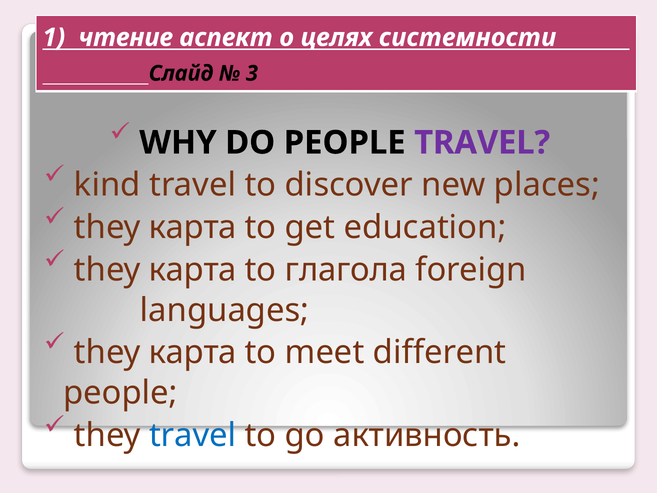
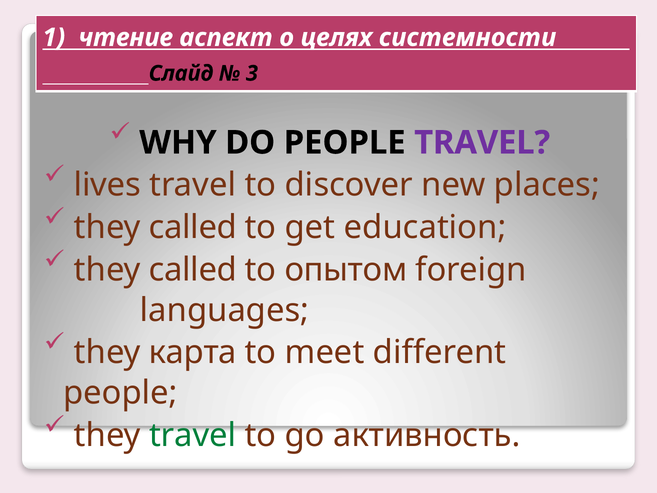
kind: kind -> lives
карта at (193, 227): карта -> called
карта at (193, 270): карта -> called
глагола: глагола -> опытом
travel at (193, 435) colour: blue -> green
